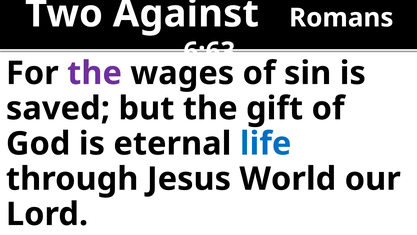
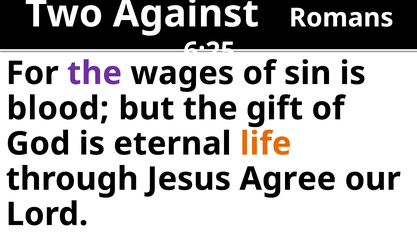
6:63: 6:63 -> 6:25
saved: saved -> blood
life colour: blue -> orange
World: World -> Agree
